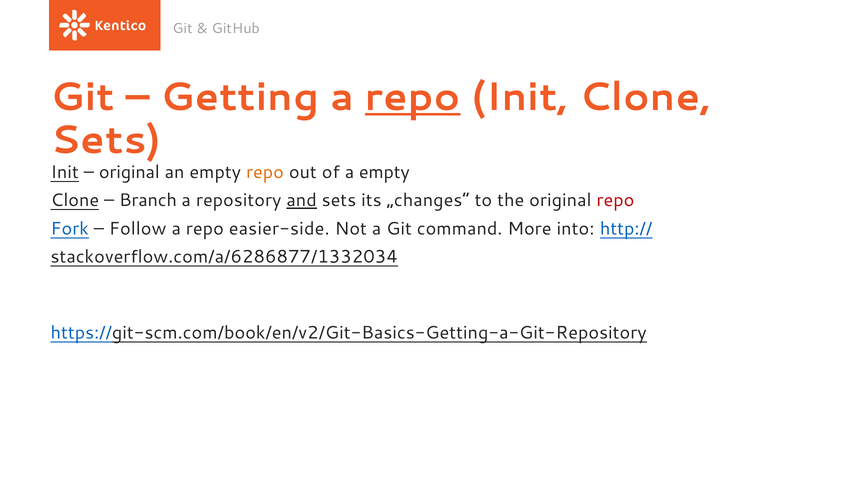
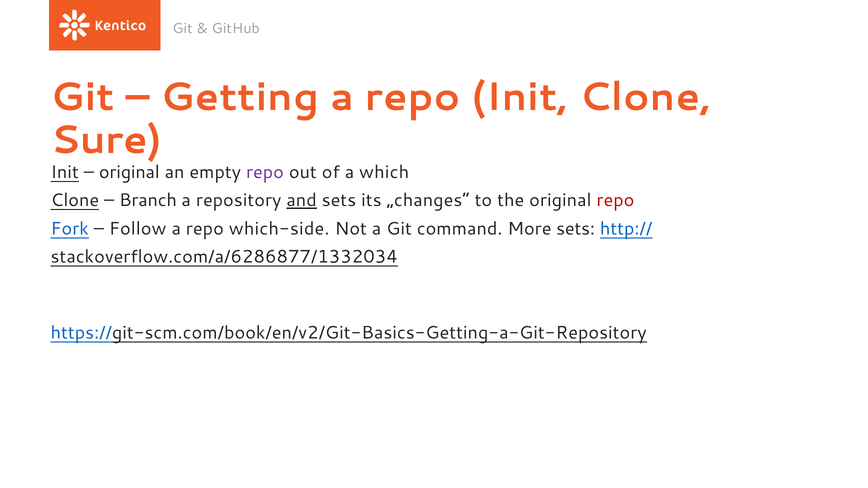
repo at (413, 97) underline: present -> none
Sets at (106, 140): Sets -> Sure
repo at (265, 172) colour: orange -> purple
a empty: empty -> which
easier-side: easier-side -> which-side
More into: into -> sets
